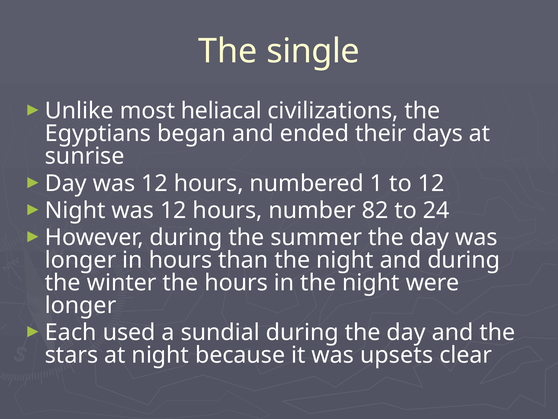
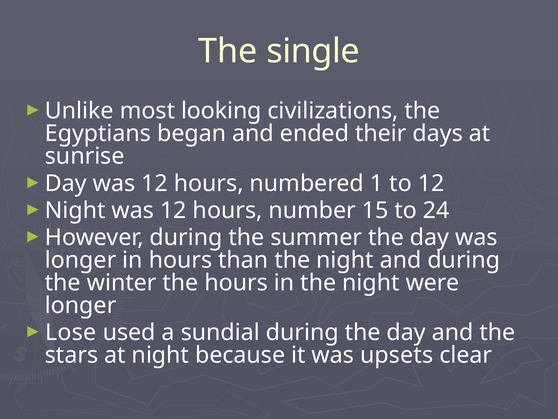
heliacal: heliacal -> looking
82: 82 -> 15
Each: Each -> Lose
